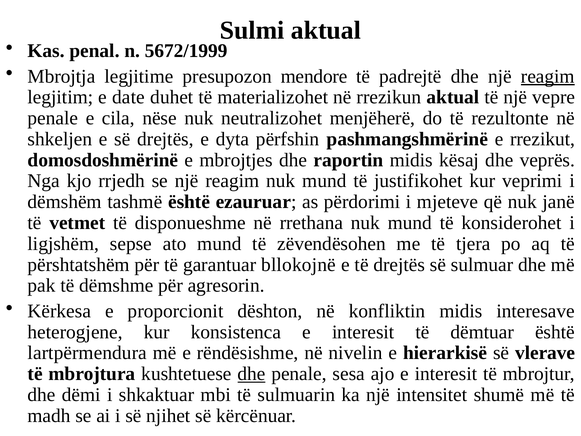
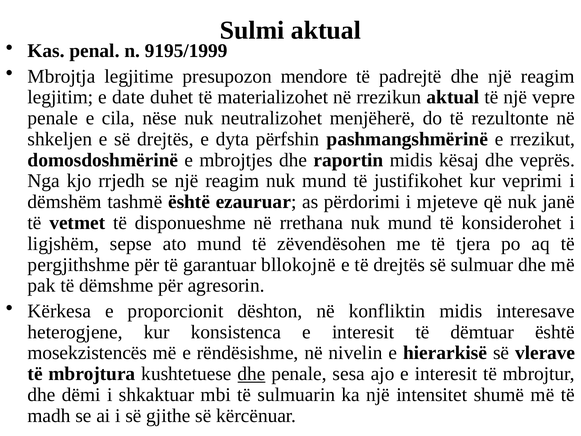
5672/1999: 5672/1999 -> 9195/1999
reagim at (548, 76) underline: present -> none
përshtatshëm: përshtatshëm -> pergjithshme
lartpërmendura: lartpërmendura -> mosekzistencës
njihet: njihet -> gjithe
